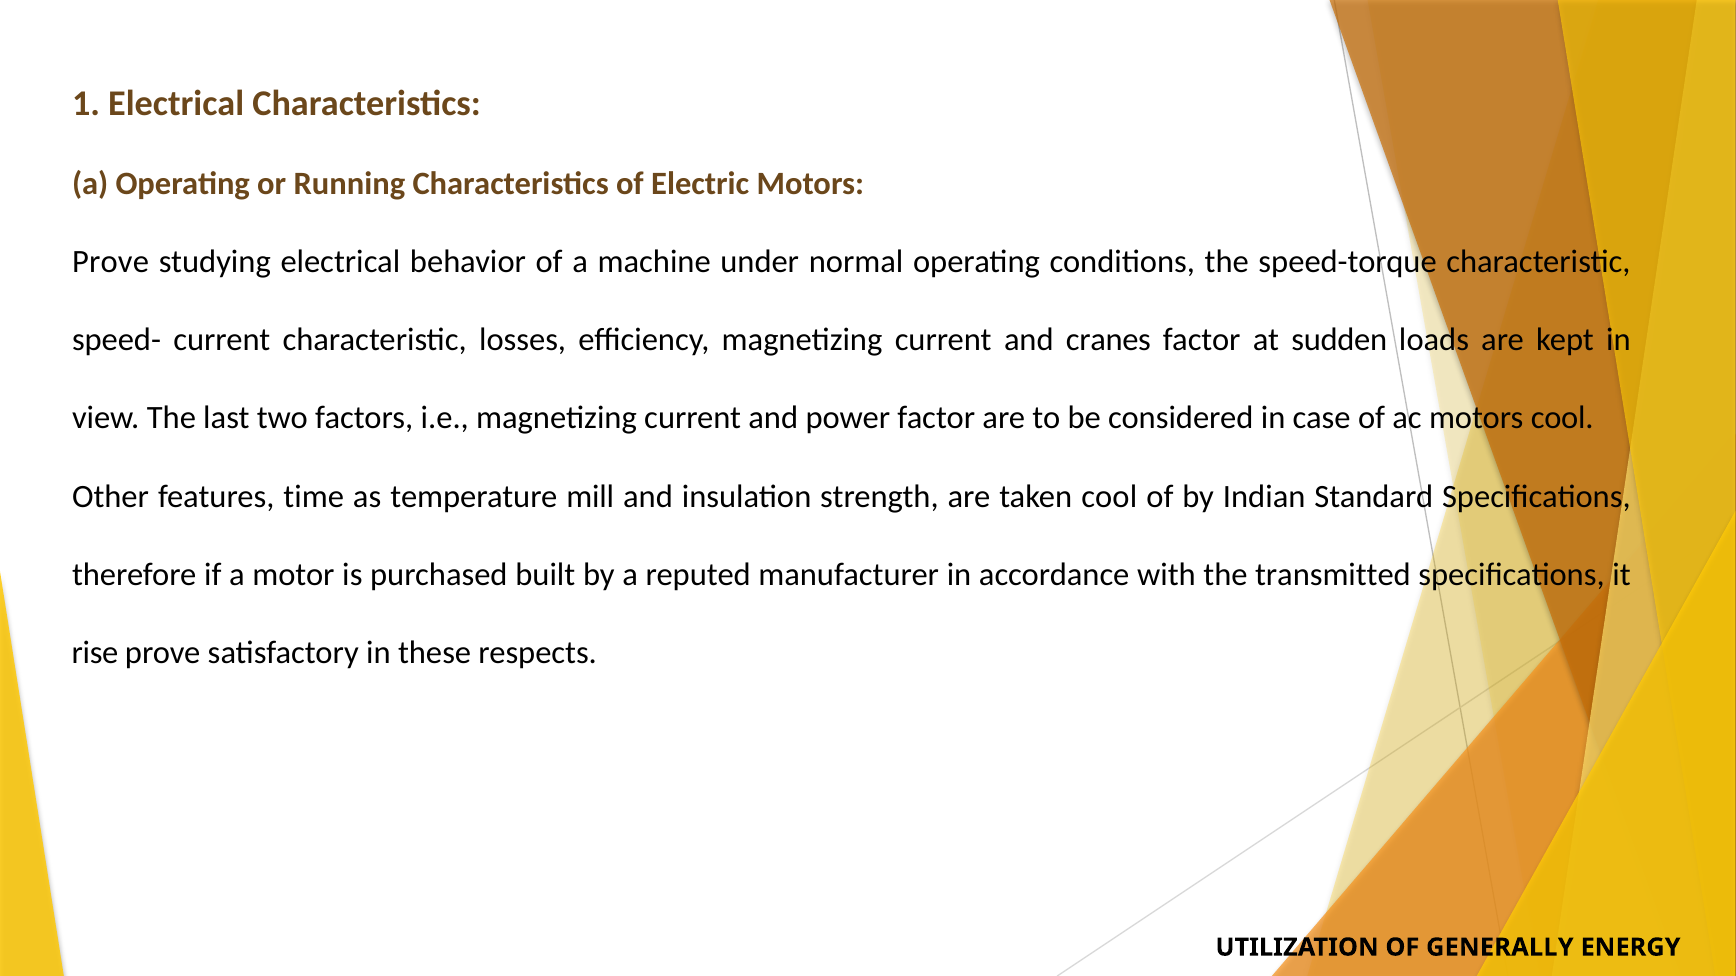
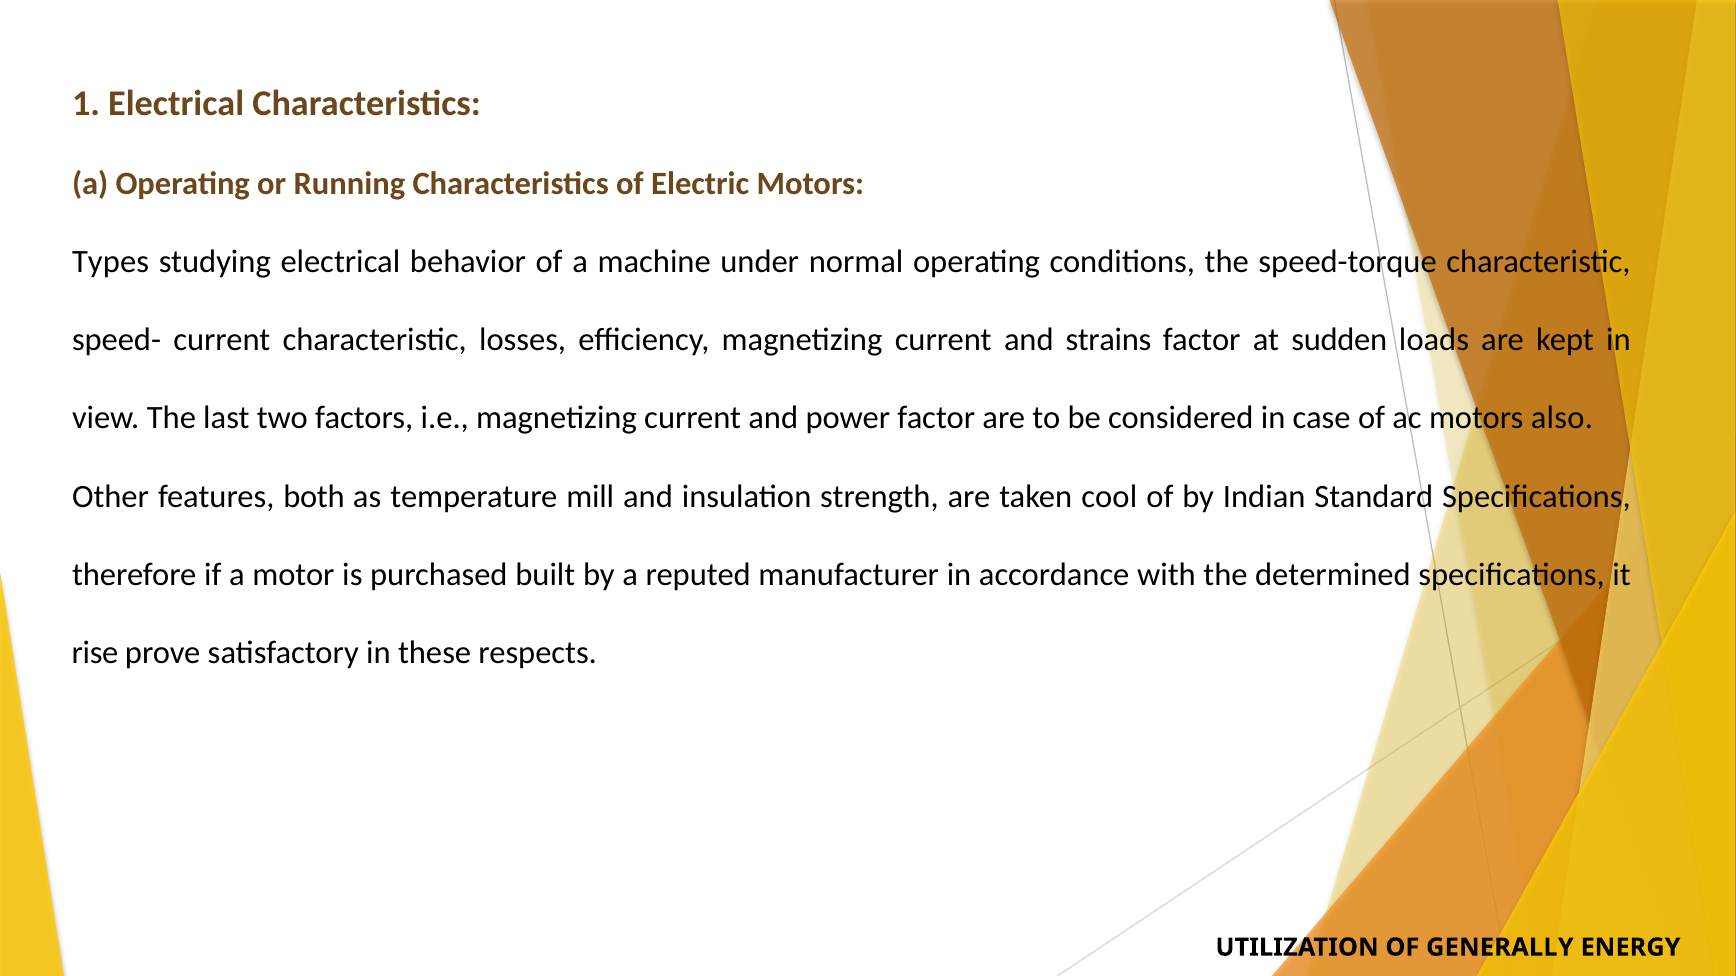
Prove at (110, 262): Prove -> Types
cranes: cranes -> strains
motors cool: cool -> also
time: time -> both
transmitted: transmitted -> determined
